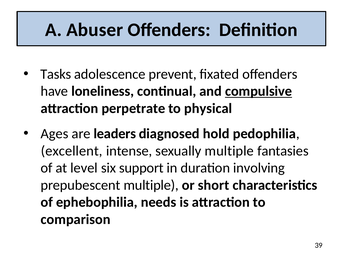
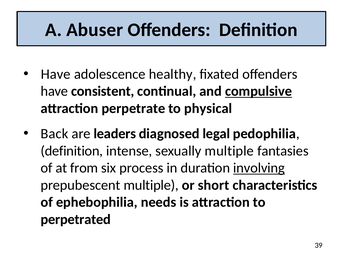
Tasks at (56, 74): Tasks -> Have
prevent: prevent -> healthy
loneliness: loneliness -> consistent
Ages: Ages -> Back
hold: hold -> legal
excellent at (72, 151): excellent -> definition
level: level -> from
support: support -> process
involving underline: none -> present
comparison: comparison -> perpetrated
